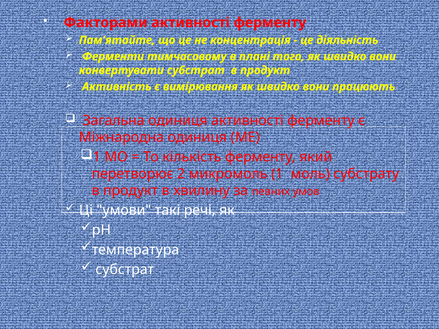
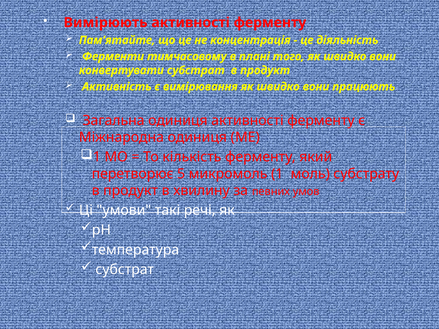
Факторами: Факторами -> Вимірюють
2: 2 -> 5
